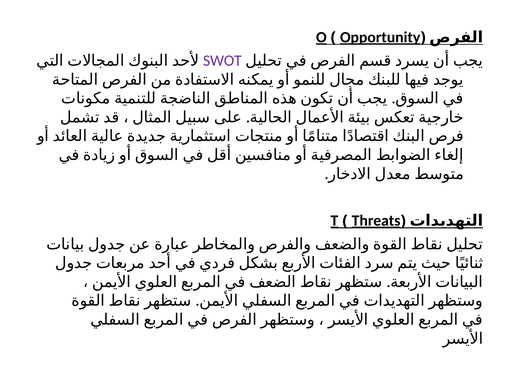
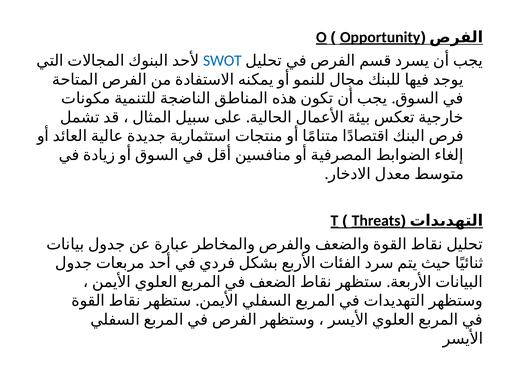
SWOT colour: purple -> blue
